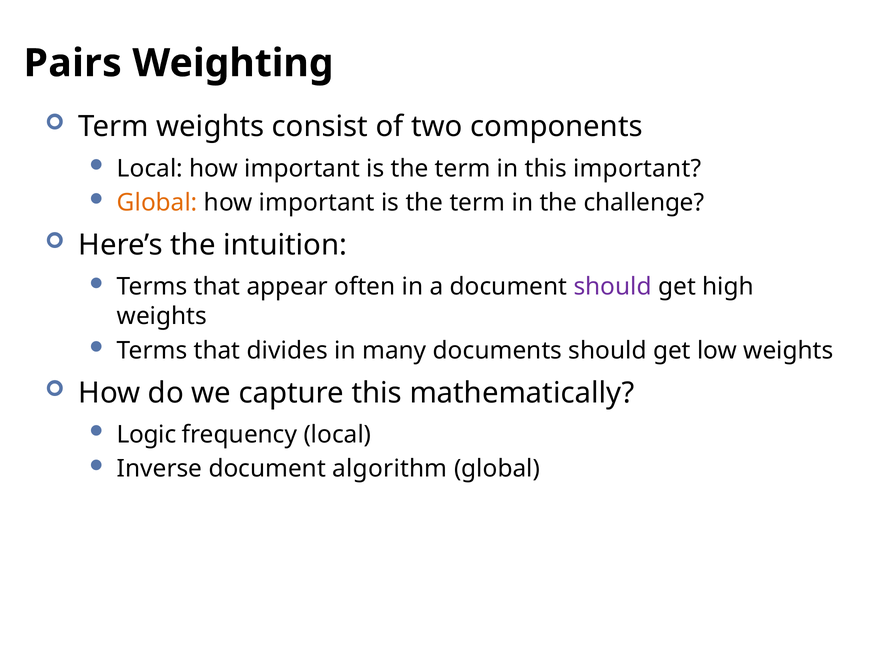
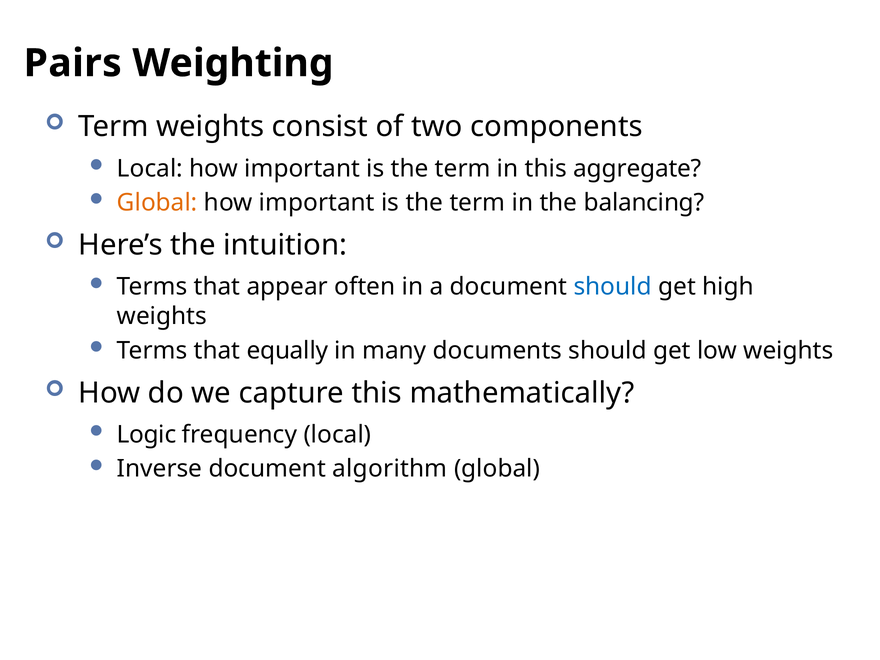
this important: important -> aggregate
challenge: challenge -> balancing
should at (613, 287) colour: purple -> blue
divides: divides -> equally
